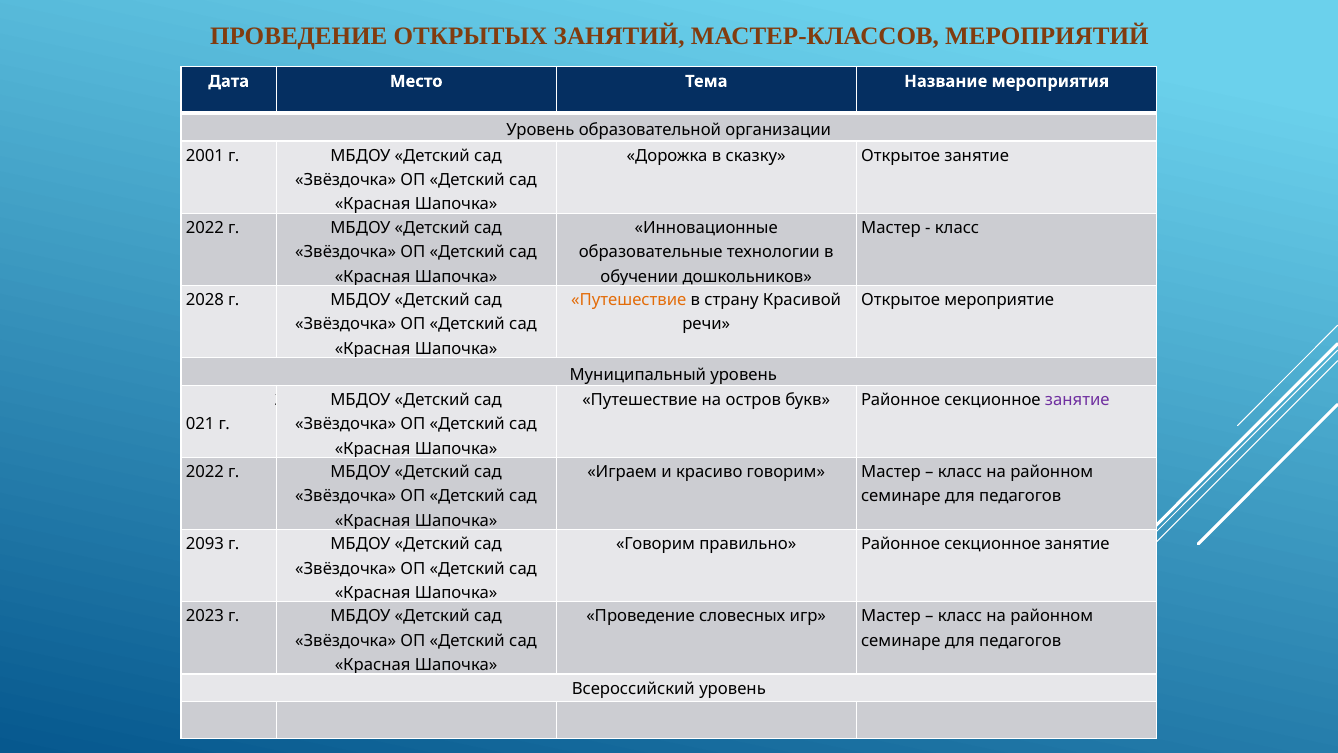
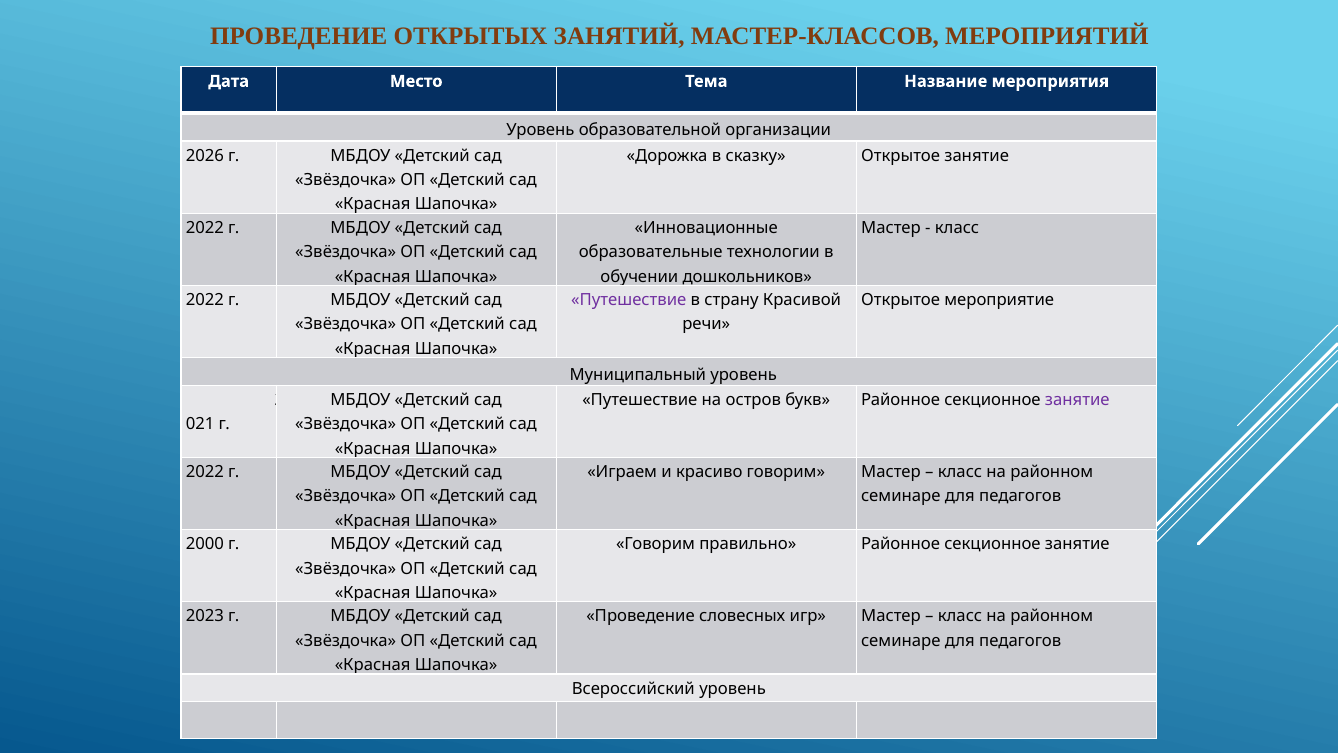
2001: 2001 -> 2026
2028 at (205, 300): 2028 -> 2022
Путешествие at (629, 300) colour: orange -> purple
2093: 2093 -> 2000
